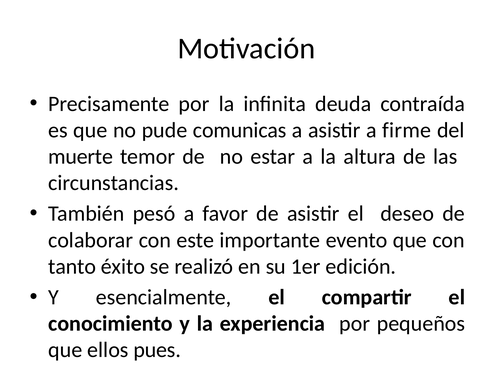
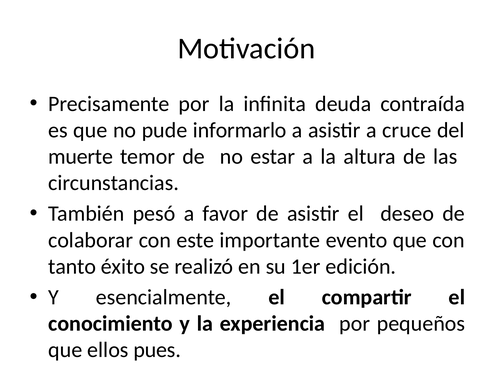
comunicas: comunicas -> informarlo
firme: firme -> cruce
